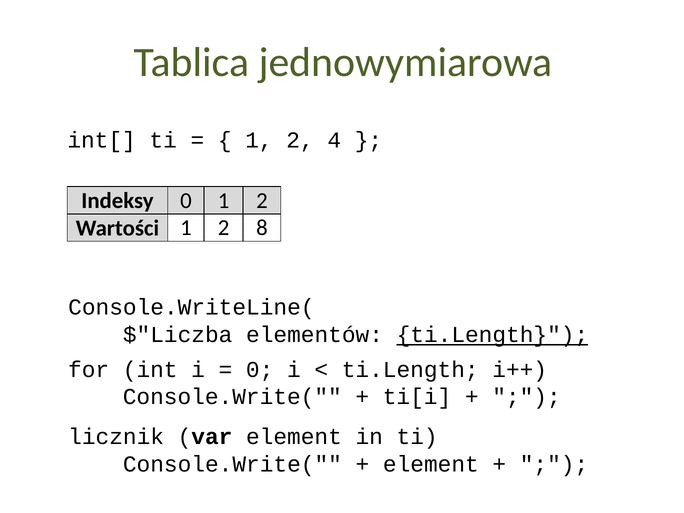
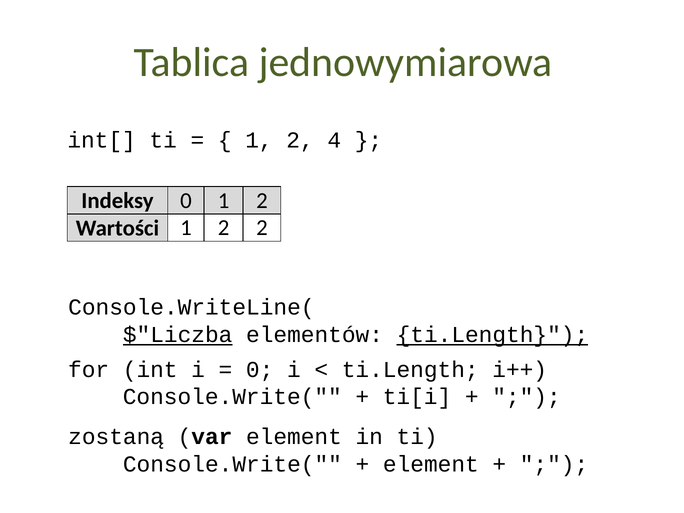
2 8: 8 -> 2
$"Liczba underline: none -> present
licznik: licznik -> zostaną
